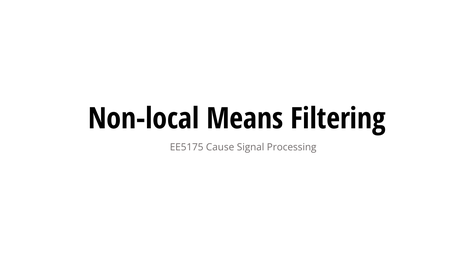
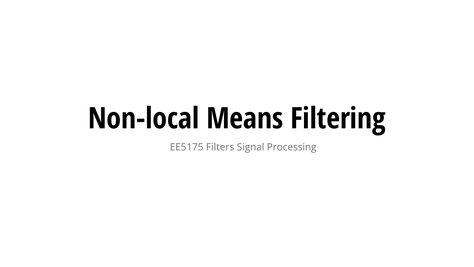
Cause: Cause -> Filters
